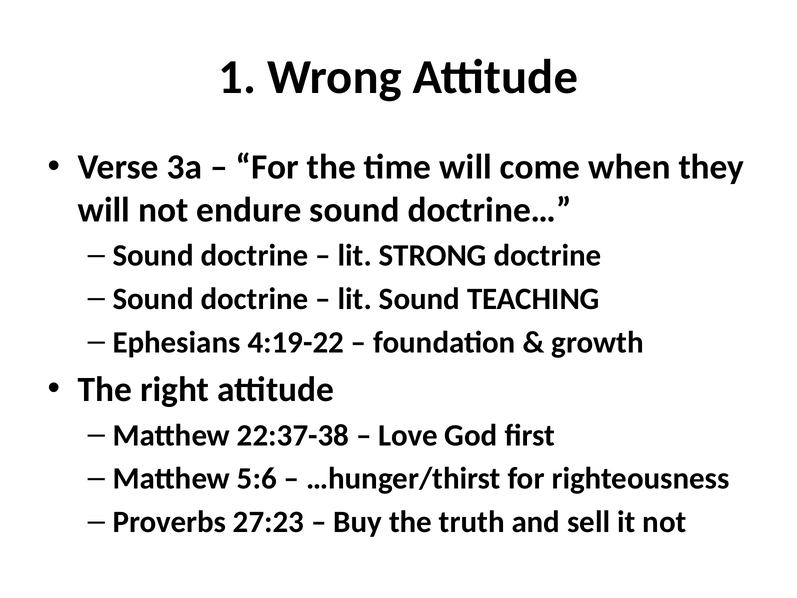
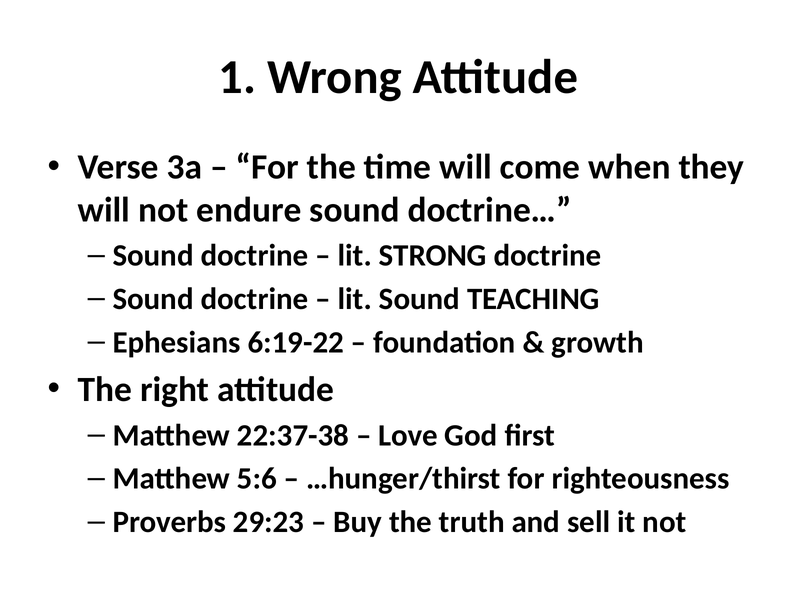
4:19-22: 4:19-22 -> 6:19-22
27:23: 27:23 -> 29:23
